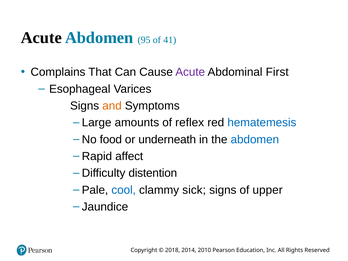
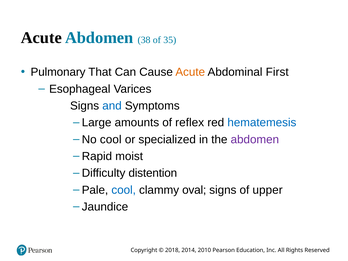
95: 95 -> 38
41: 41 -> 35
Complains: Complains -> Pulmonary
Acute at (190, 72) colour: purple -> orange
and colour: orange -> blue
No food: food -> cool
underneath: underneath -> specialized
abdomen at (255, 139) colour: blue -> purple
affect: affect -> moist
sick: sick -> oval
